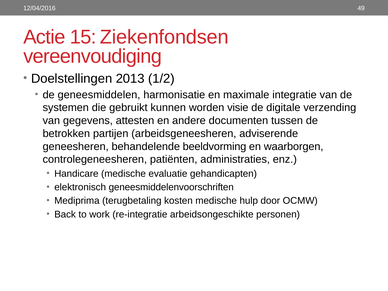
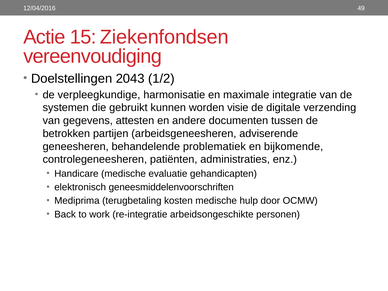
2013: 2013 -> 2043
geneesmiddelen: geneesmiddelen -> verpleegkundige
beeldvorming: beeldvorming -> problematiek
waarborgen: waarborgen -> bijkomende
